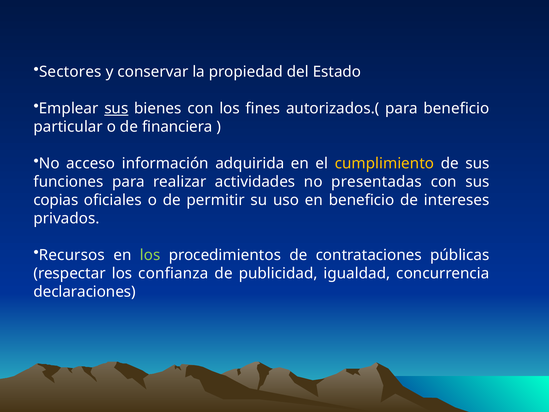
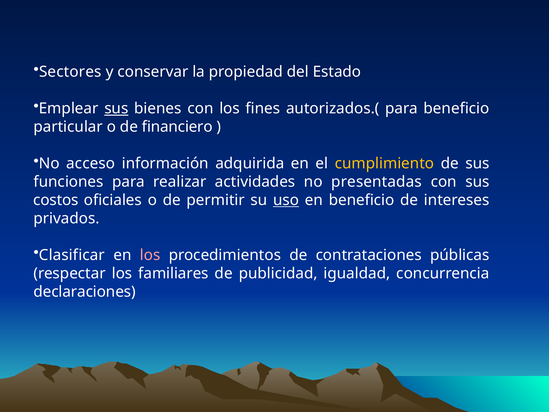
financiera: financiera -> financiero
copias: copias -> costos
uso underline: none -> present
Recursos: Recursos -> Clasificar
los at (150, 255) colour: light green -> pink
confianza: confianza -> familiares
